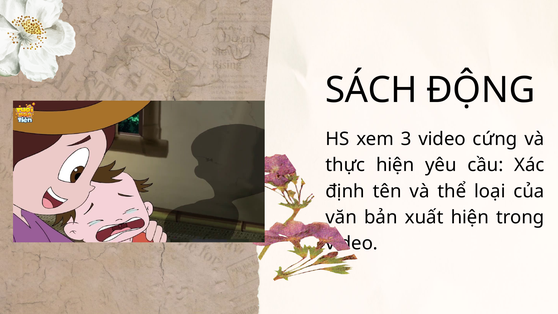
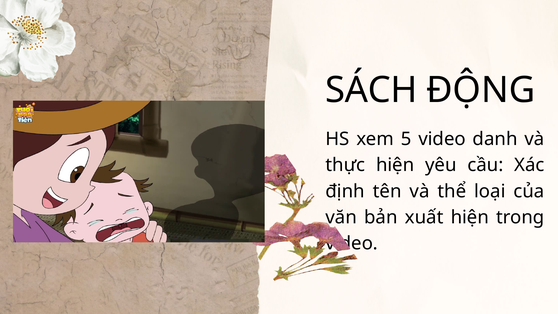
3: 3 -> 5
cứng: cứng -> danh
